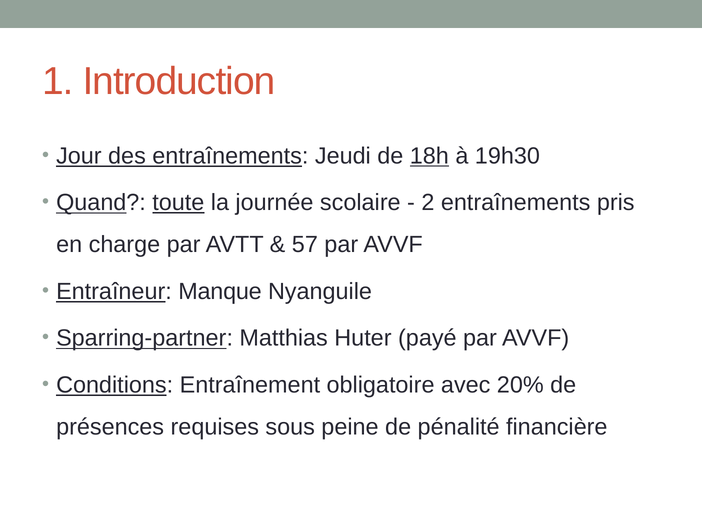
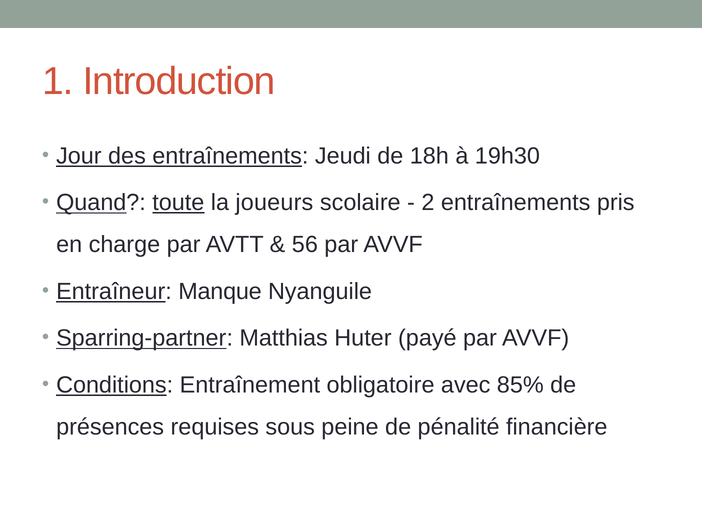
18h underline: present -> none
journée: journée -> joueurs
57: 57 -> 56
20%: 20% -> 85%
